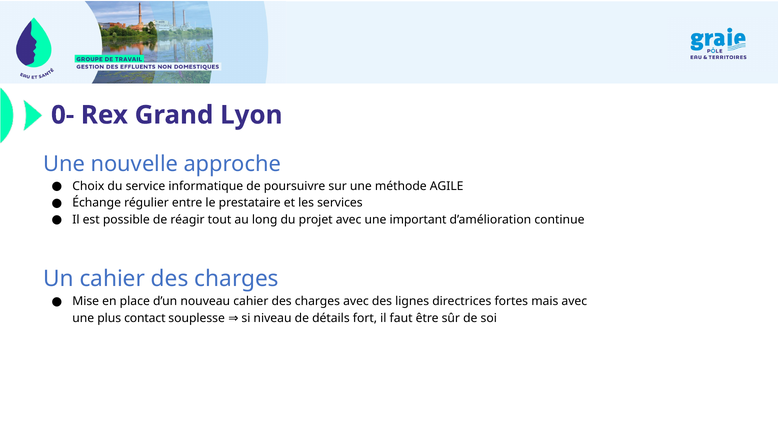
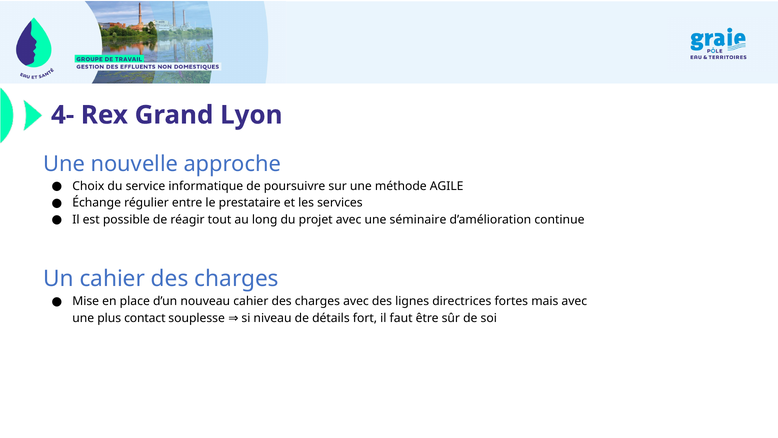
0-: 0- -> 4-
important: important -> séminaire
